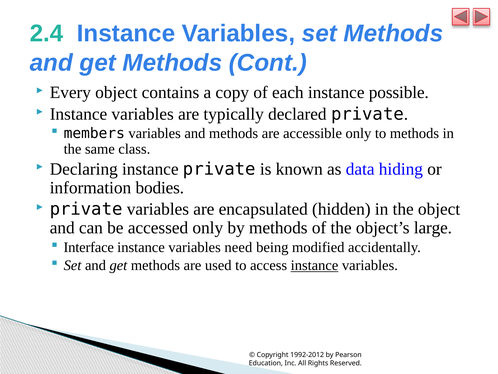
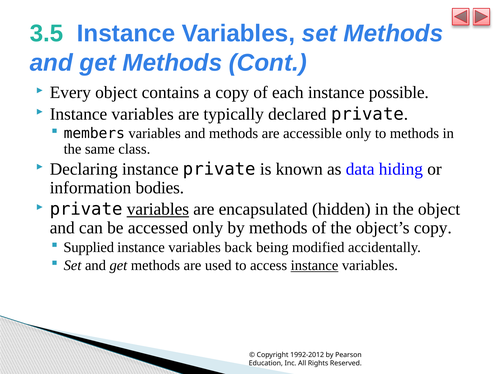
2.4: 2.4 -> 3.5
variables at (158, 209) underline: none -> present
object’s large: large -> copy
Interface: Interface -> Supplied
need: need -> back
